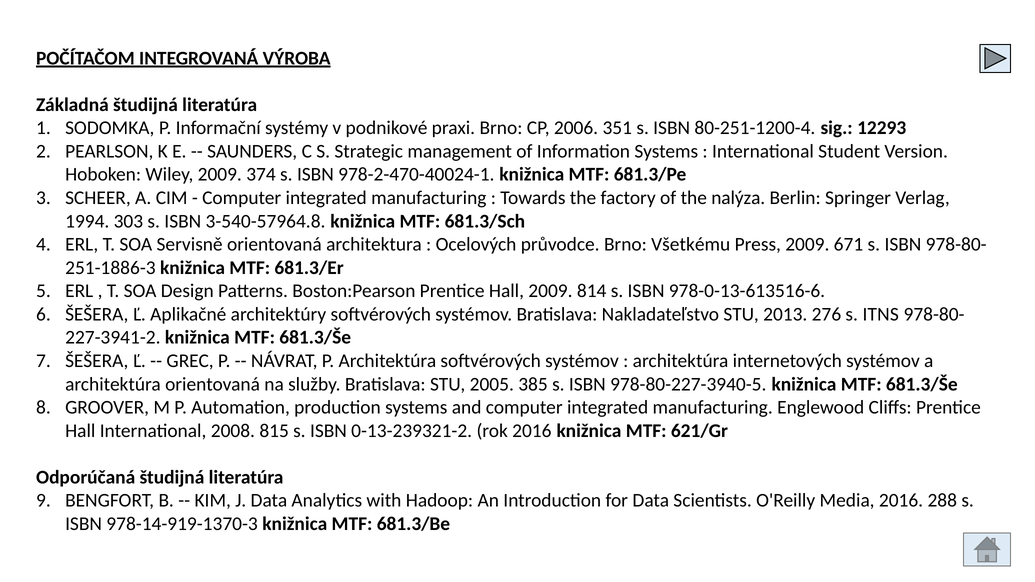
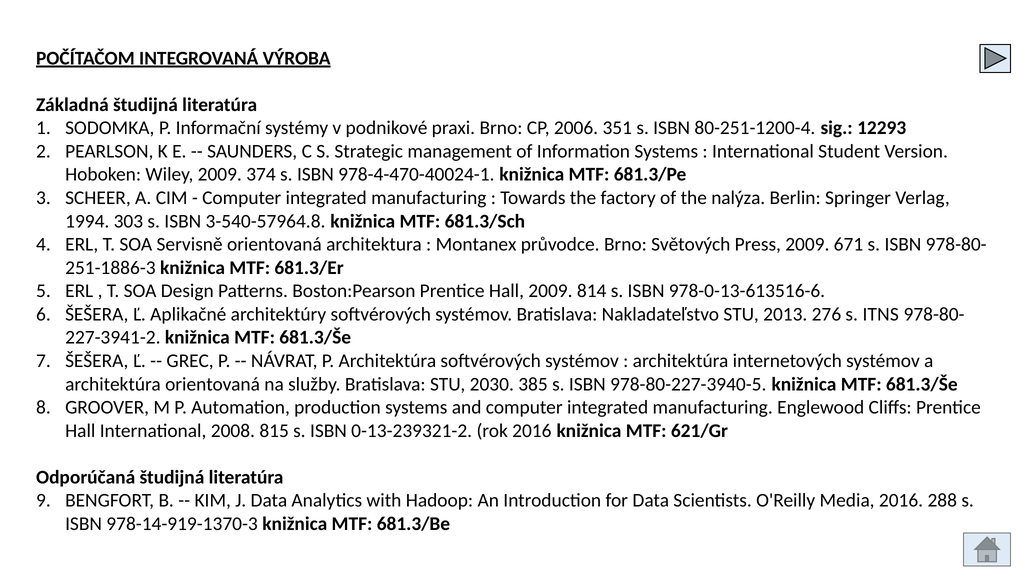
978-2-470-40024-1: 978-2-470-40024-1 -> 978-4-470-40024-1
Ocelových: Ocelových -> Montanex
Všetkému: Všetkému -> Světových
2005: 2005 -> 2030
